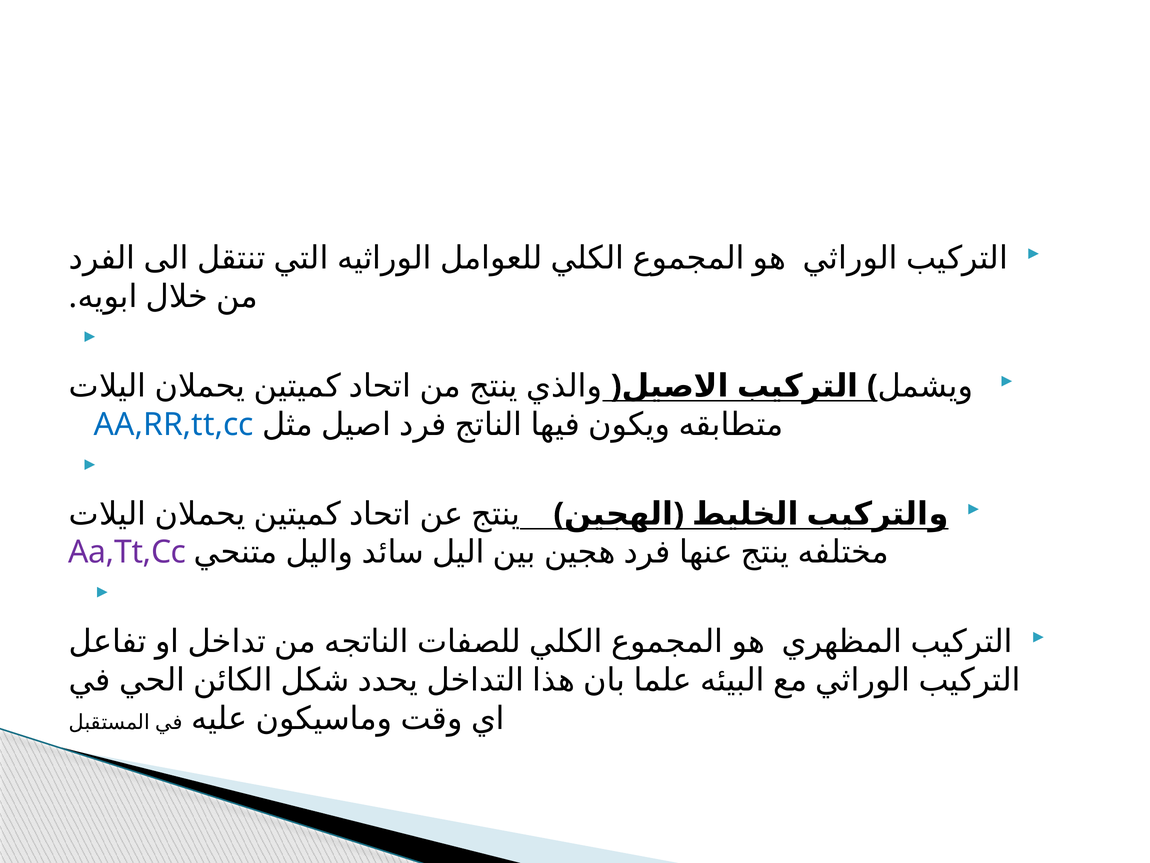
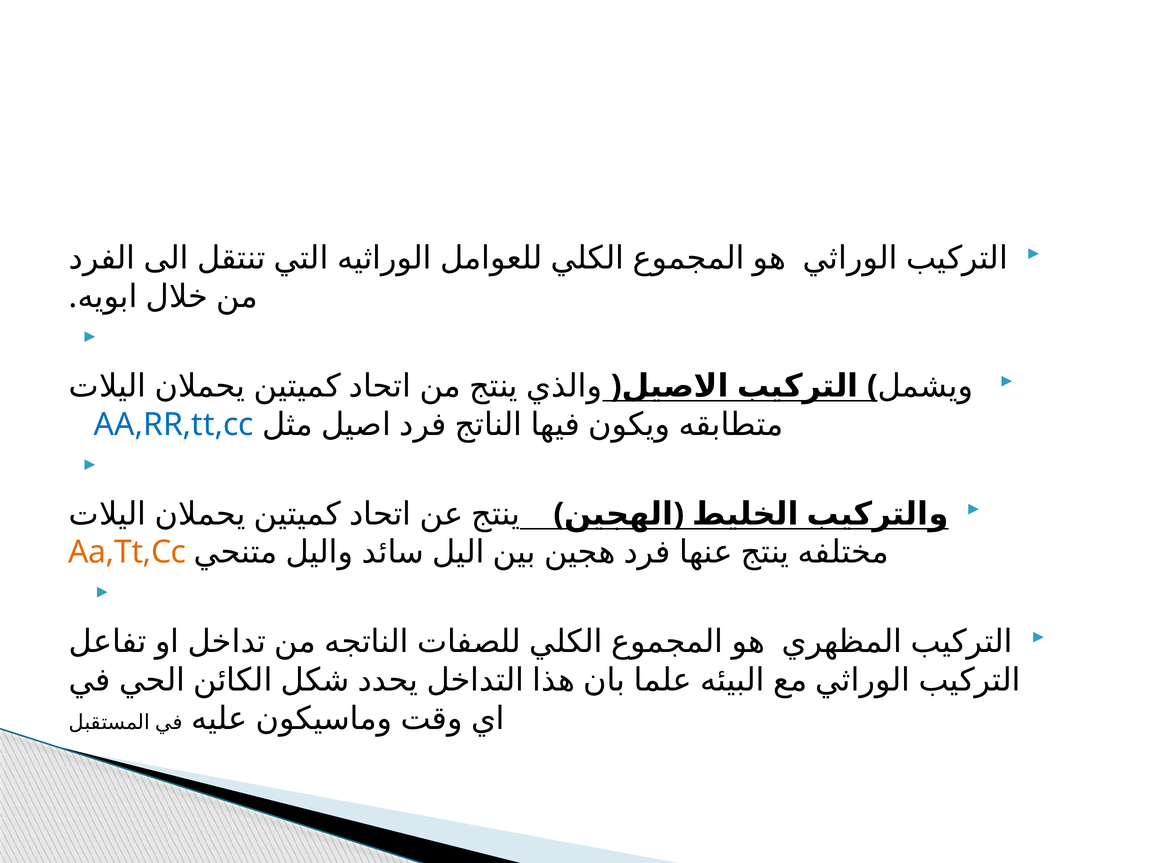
Aa,Tt,Cc colour: purple -> orange
